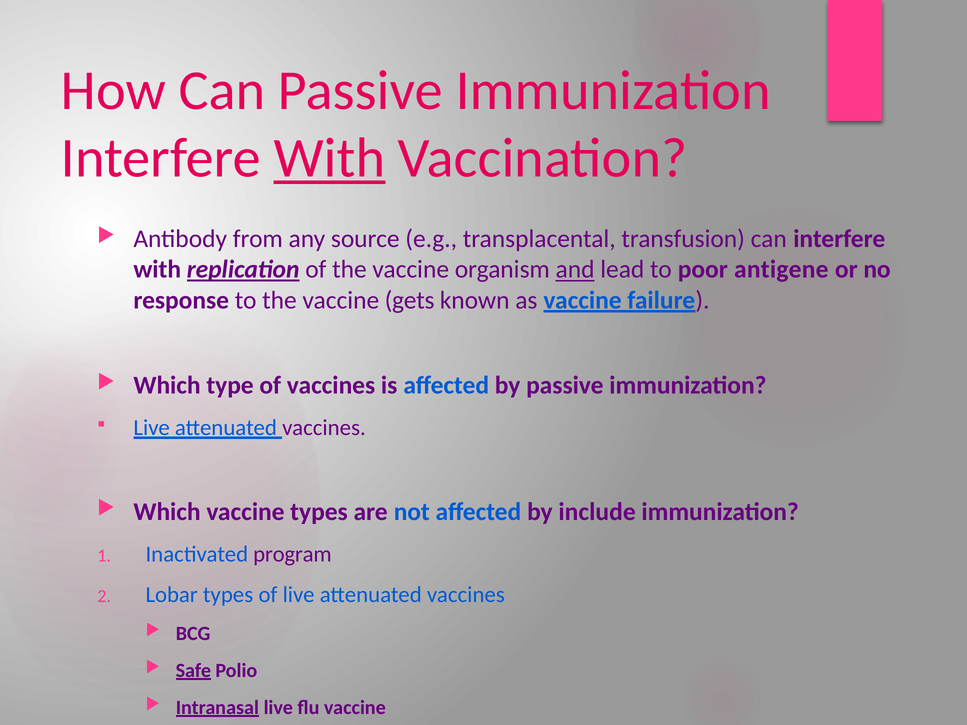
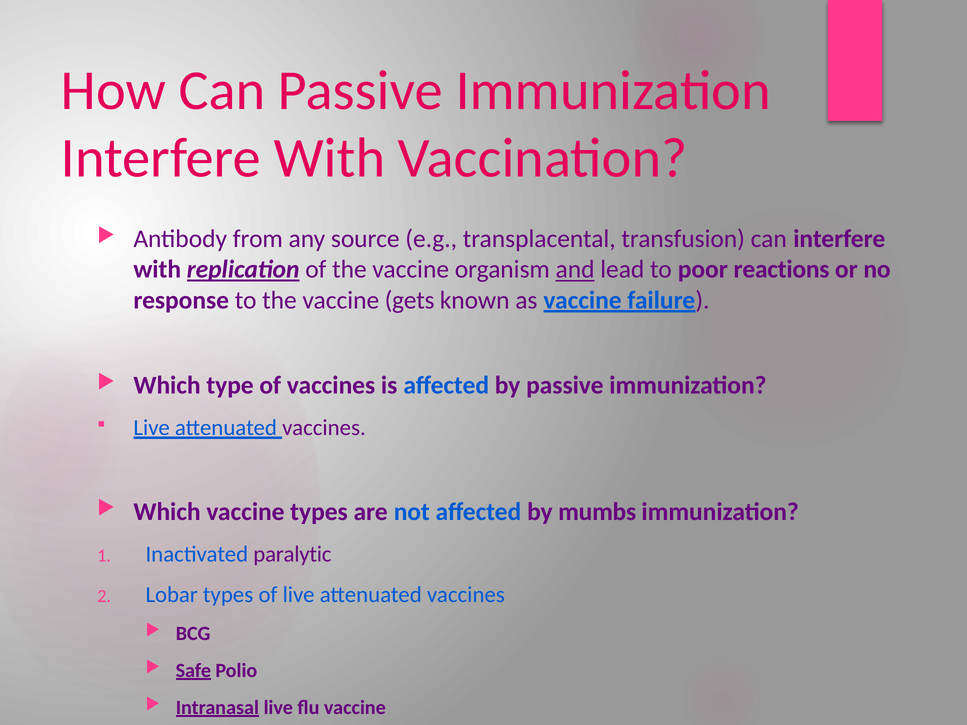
With at (329, 158) underline: present -> none
antigene: antigene -> reactions
include: include -> mumbs
program: program -> paralytic
